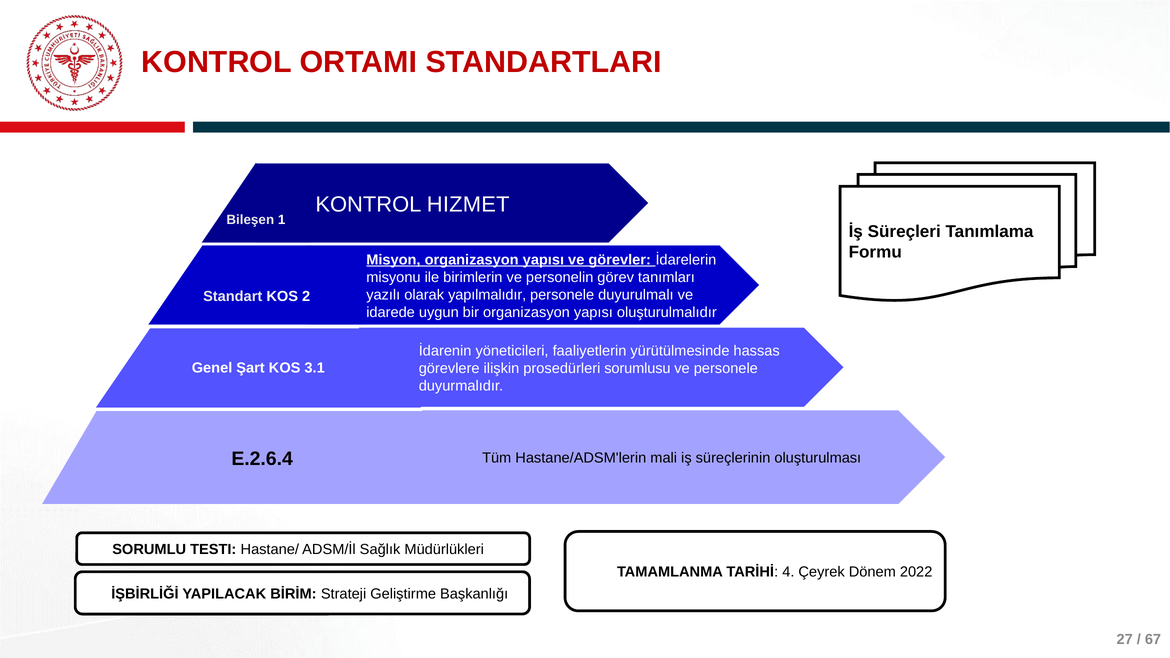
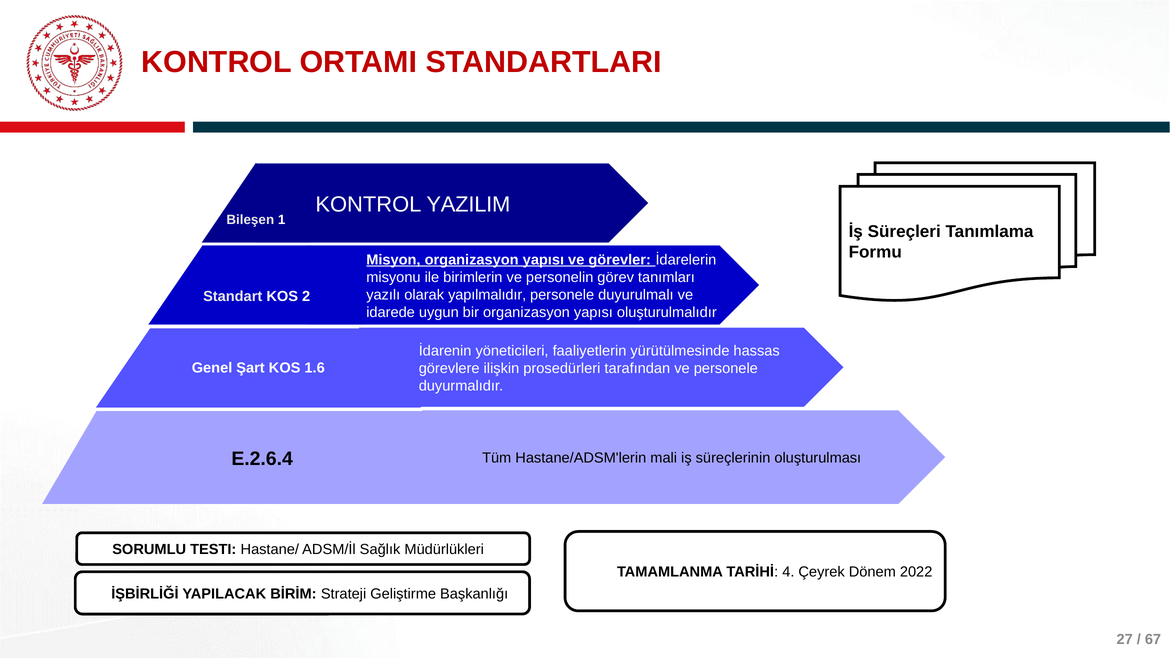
HIZMET: HIZMET -> YAZILIM
3.1: 3.1 -> 1.6
sorumlusu: sorumlusu -> tarafından
